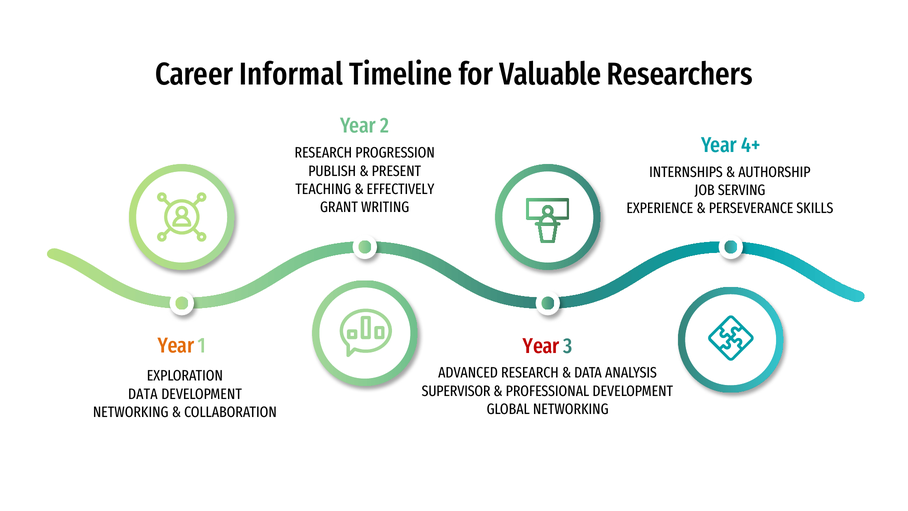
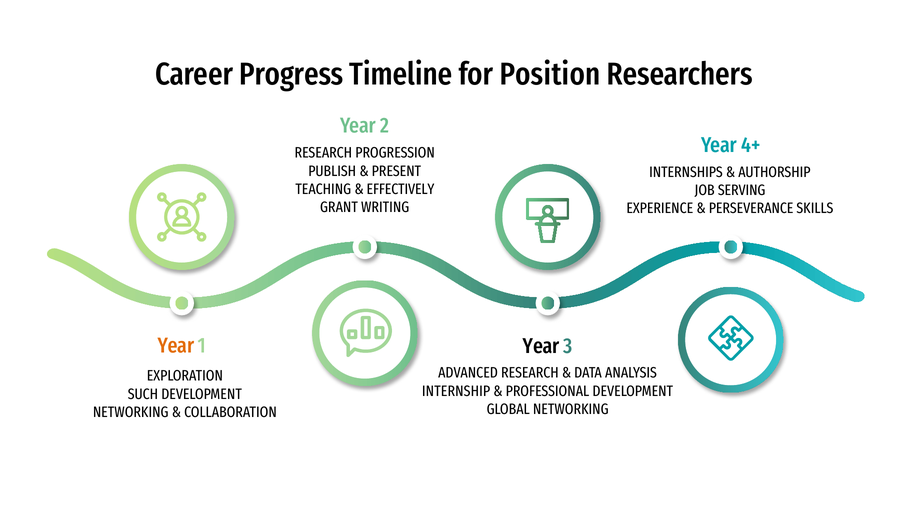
Informal: Informal -> Progress
Valuable: Valuable -> Position
Year at (541, 346) colour: red -> black
SUPERVISOR: SUPERVISOR -> INTERNSHIP
DATA at (143, 394): DATA -> SUCH
